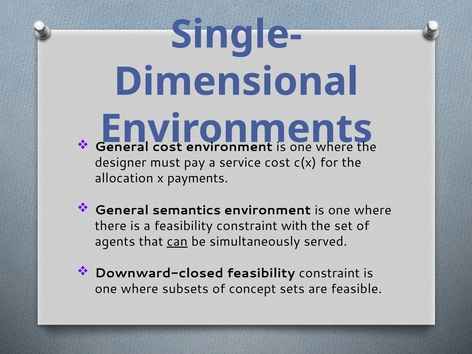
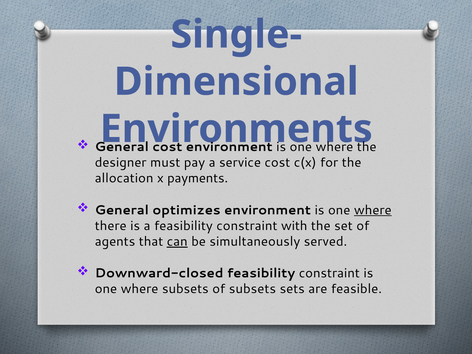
semantics: semantics -> optimizes
where at (373, 210) underline: none -> present
of concept: concept -> subsets
